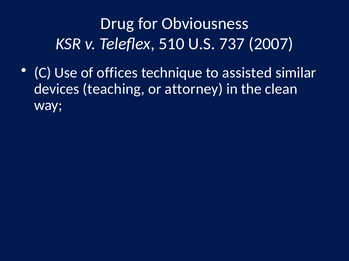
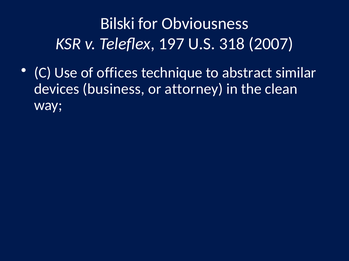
Drug: Drug -> Bilski
510: 510 -> 197
737: 737 -> 318
assisted: assisted -> abstract
teaching: teaching -> business
